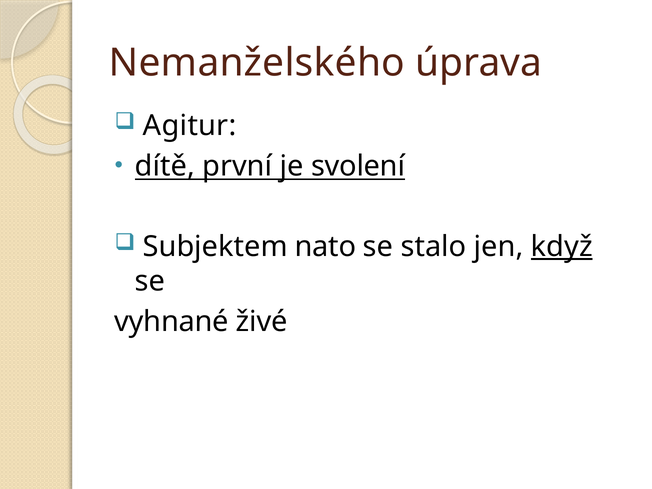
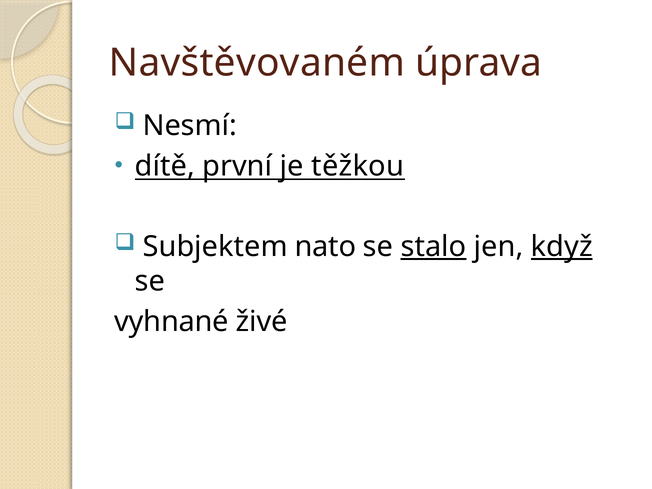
Nemanželského: Nemanželského -> Navštěvovaném
Agitur: Agitur -> Nesmí
svolení: svolení -> těžkou
stalo underline: none -> present
